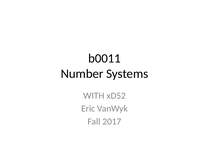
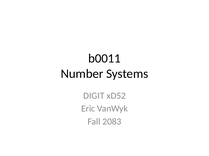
WITH: WITH -> DIGIT
2017: 2017 -> 2083
